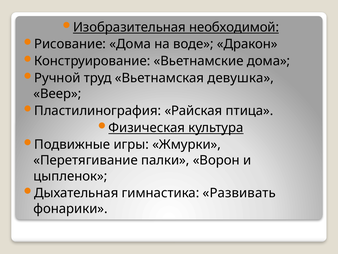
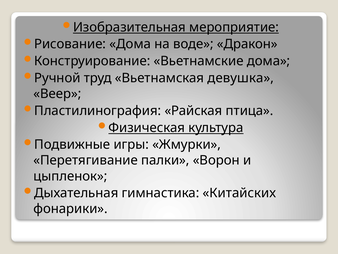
необходимой: необходимой -> мероприятие
Развивать: Развивать -> Китайских
